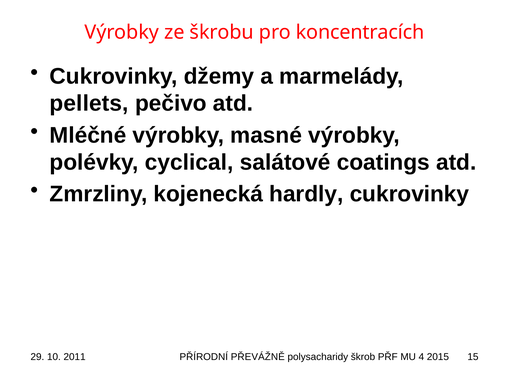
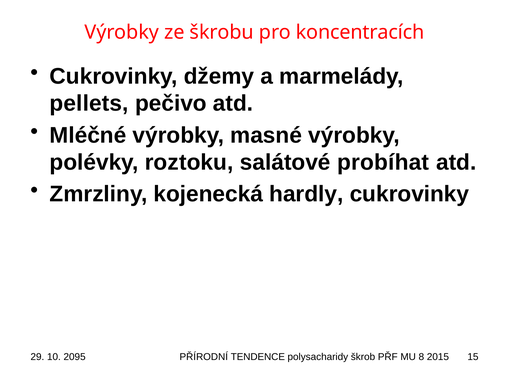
cyclical: cyclical -> roztoku
coatings: coatings -> probíhat
2011: 2011 -> 2095
PŘEVÁŽNĚ: PŘEVÁŽNĚ -> TENDENCE
4: 4 -> 8
